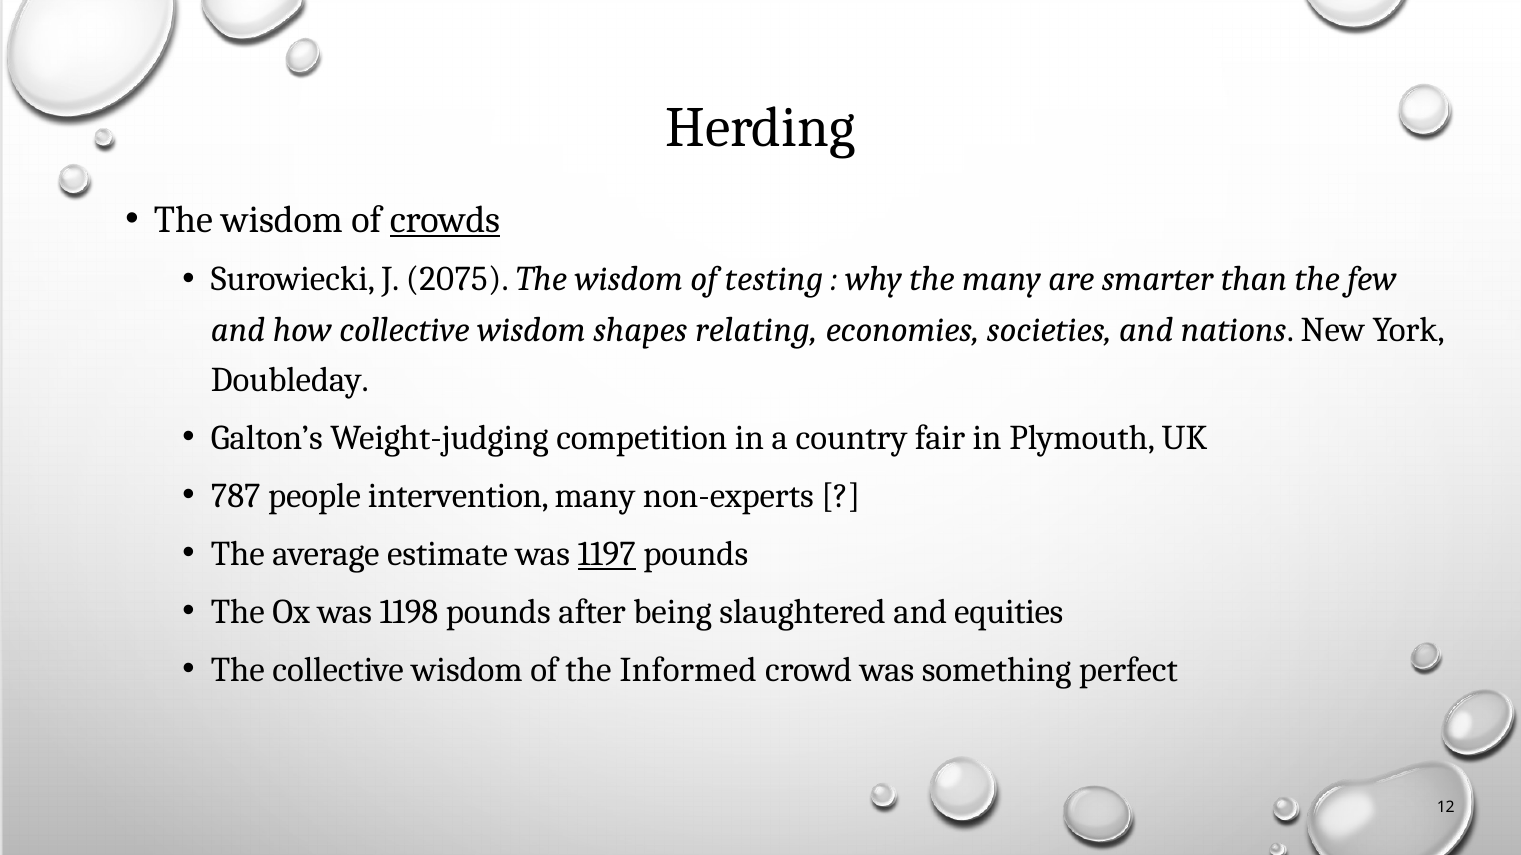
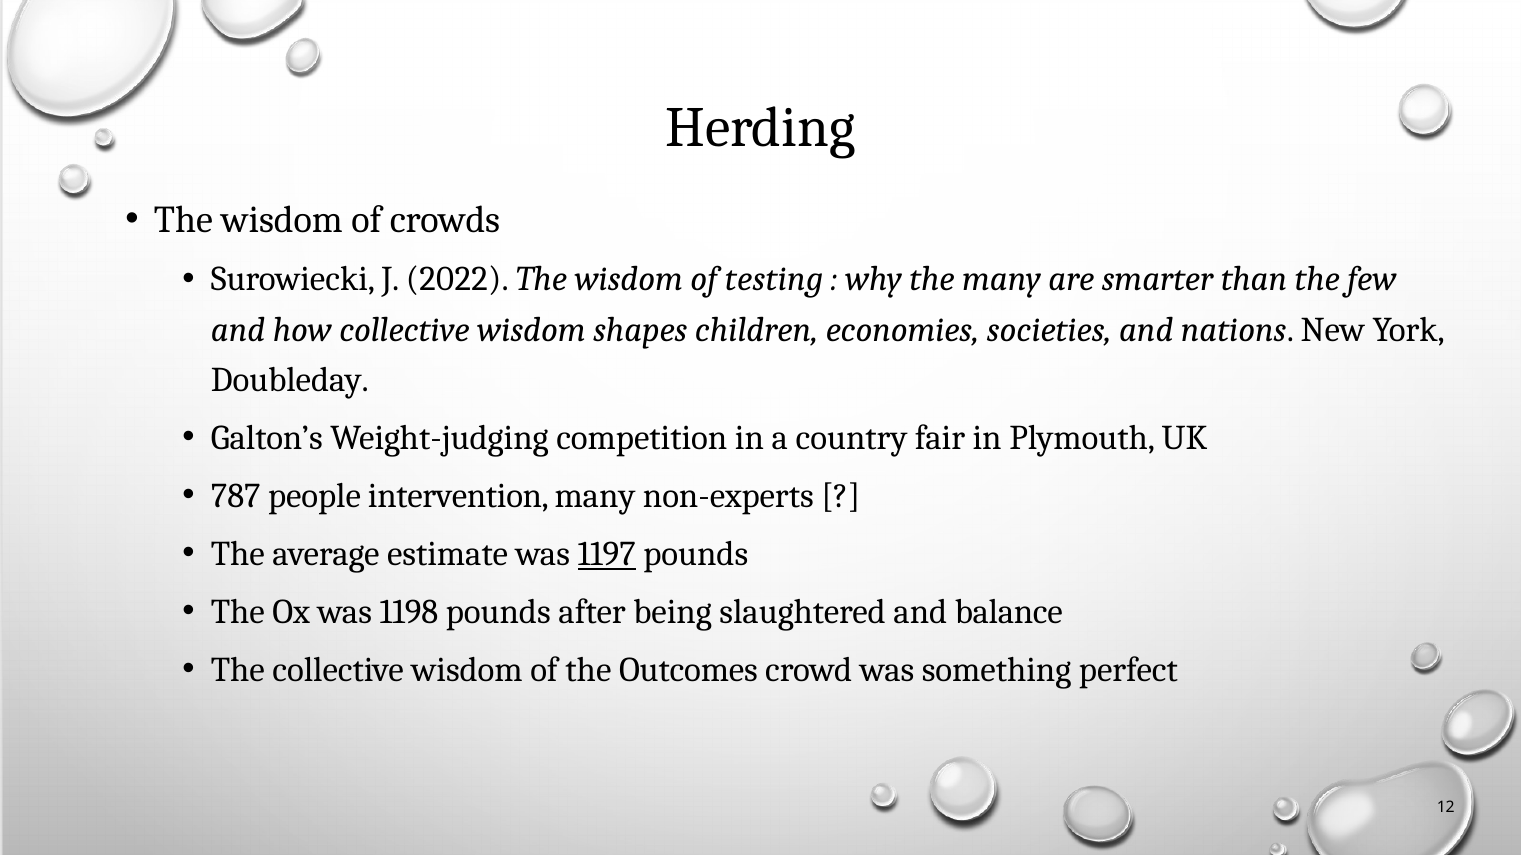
crowds underline: present -> none
2075: 2075 -> 2022
relating: relating -> children
equities: equities -> balance
Informed: Informed -> Outcomes
